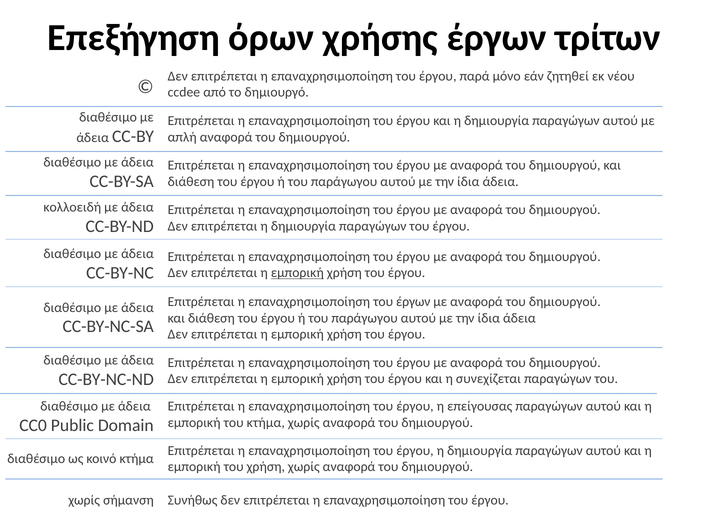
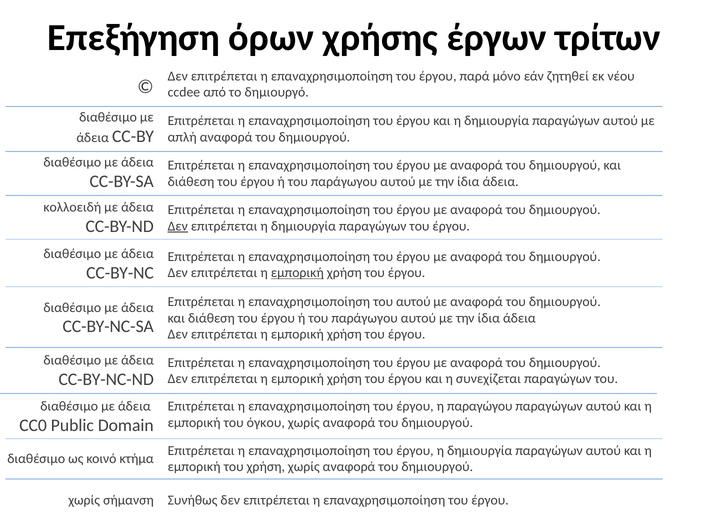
Δεν at (178, 226) underline: none -> present
του έργων: έργων -> αυτού
επείγουσας: επείγουσας -> παραγώγου
του κτήμα: κτήμα -> όγκου
